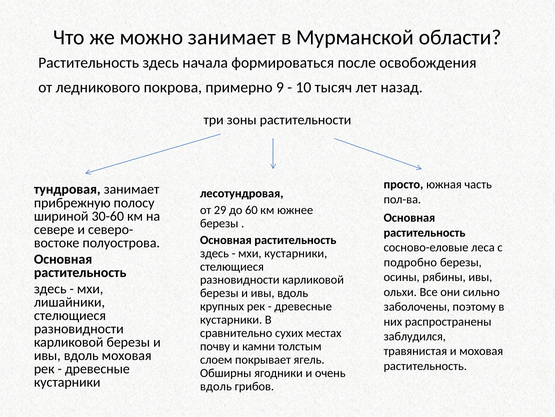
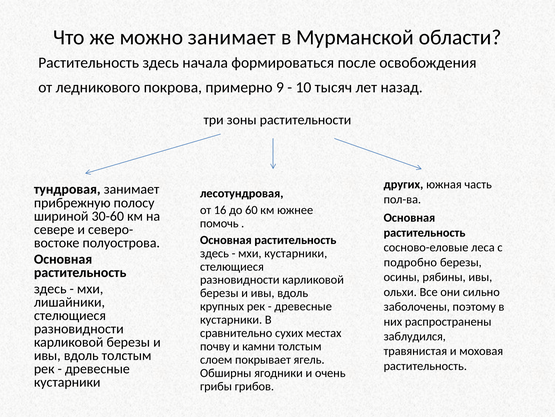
просто: просто -> других
29: 29 -> 16
березы at (219, 223): березы -> помочь
вдоль моховая: моховая -> толстым
вдоль at (216, 386): вдоль -> грибы
